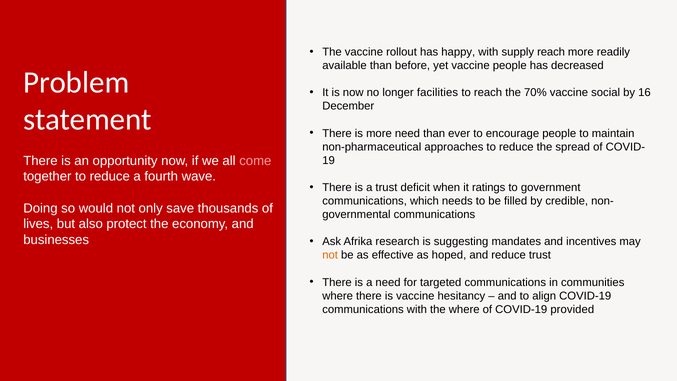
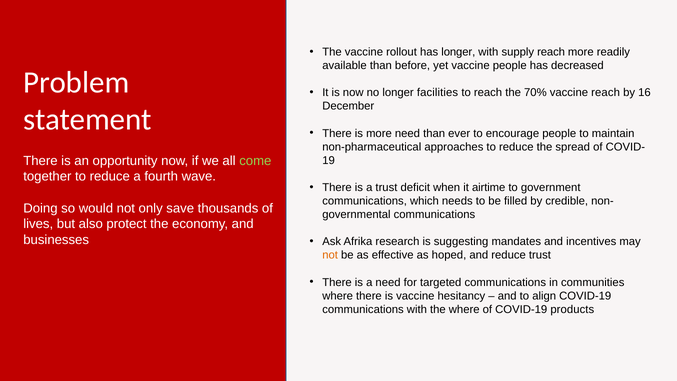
has happy: happy -> longer
vaccine social: social -> reach
come colour: pink -> light green
ratings: ratings -> airtime
provided: provided -> products
